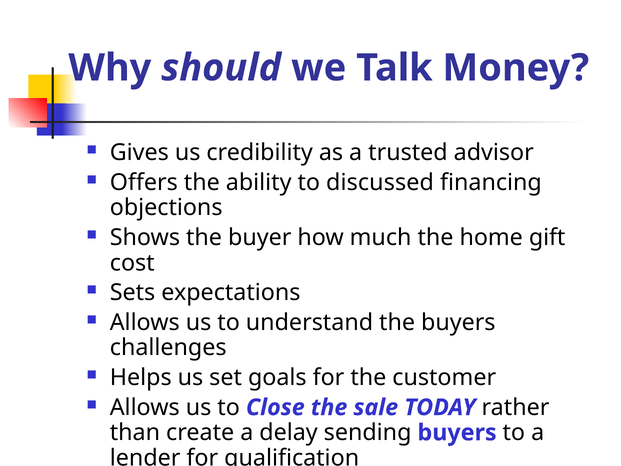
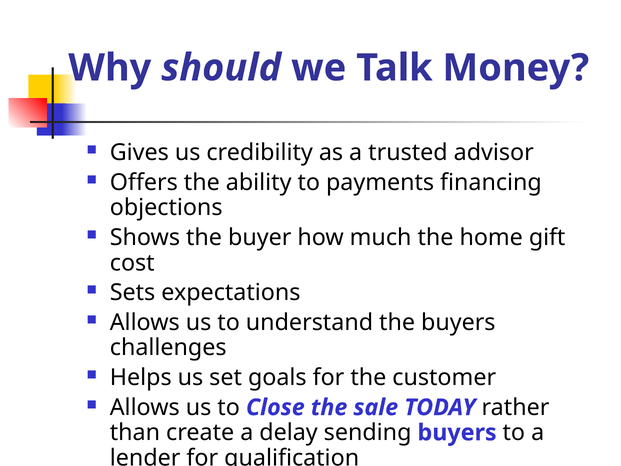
discussed: discussed -> payments
